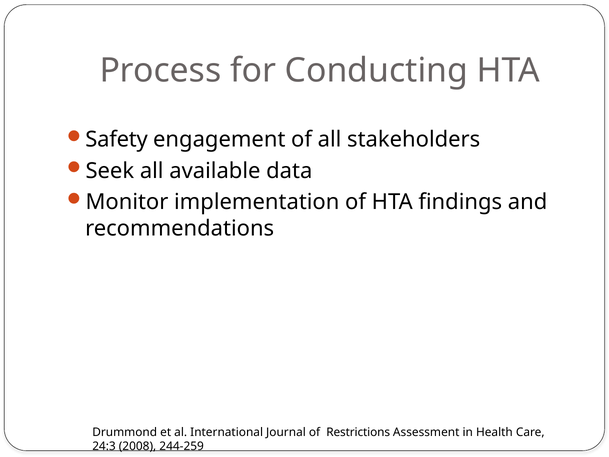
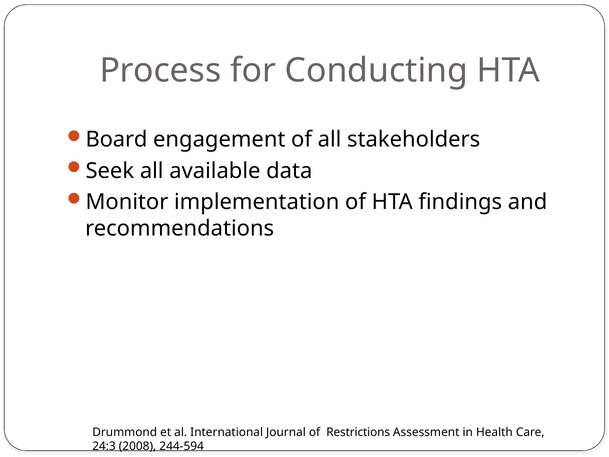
Safety: Safety -> Board
244-259: 244-259 -> 244-594
